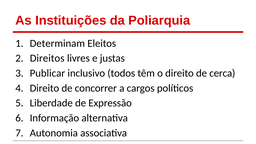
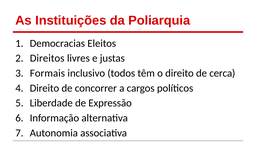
Determinam: Determinam -> Democracias
Publicar: Publicar -> Formais
